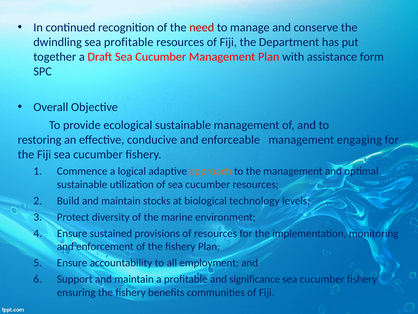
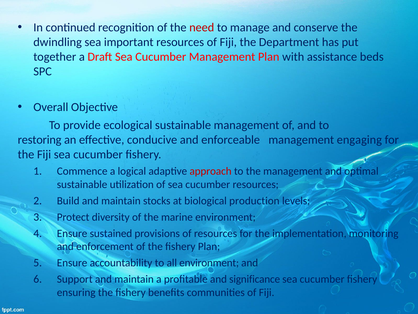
sea profitable: profitable -> important
form: form -> beds
approach colour: orange -> red
technology: technology -> production
all employment: employment -> environment
